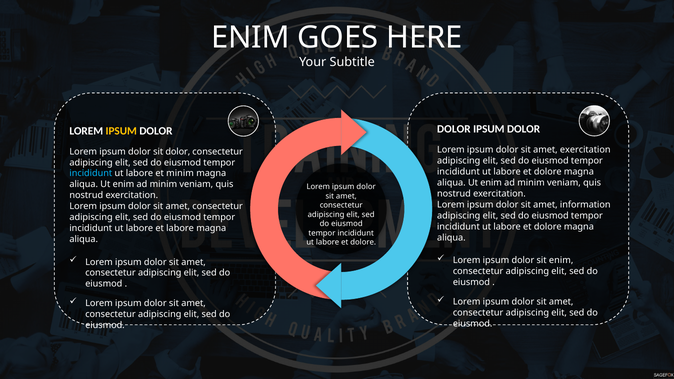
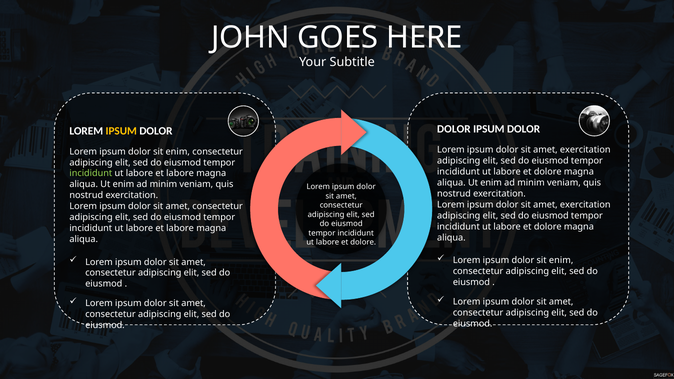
ENIM at (250, 37): ENIM -> JOHN
dolor at (178, 152): dolor -> enim
incididunt at (91, 174) colour: light blue -> light green
minim at (180, 174): minim -> labore
information at (585, 205): information -> exercitation
